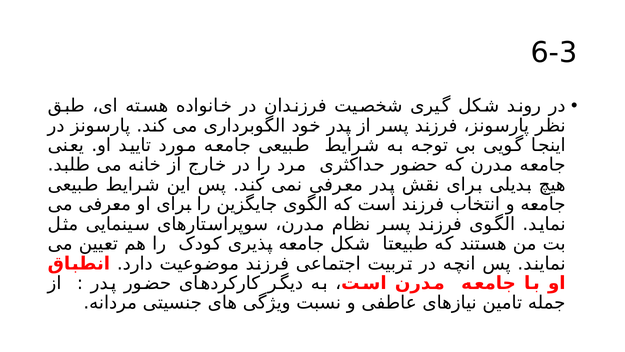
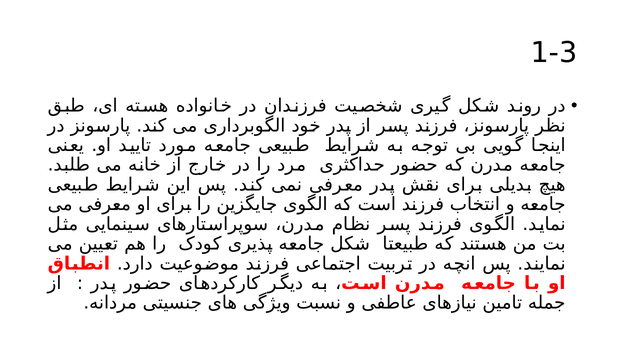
6-3: 6-3 -> 1-3
